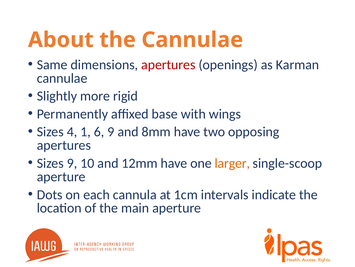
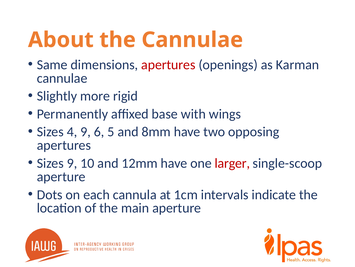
4 1: 1 -> 9
6 9: 9 -> 5
larger colour: orange -> red
